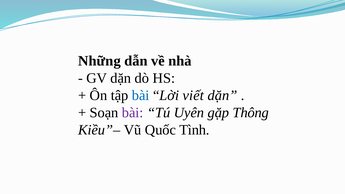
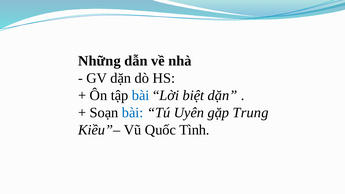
viết: viết -> biệt
bài at (133, 113) colour: purple -> blue
Thông: Thông -> Trung
